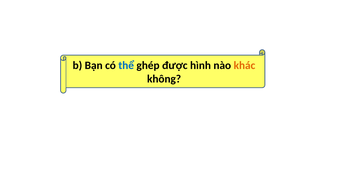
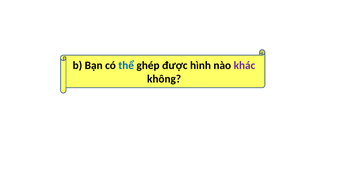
khác colour: orange -> purple
